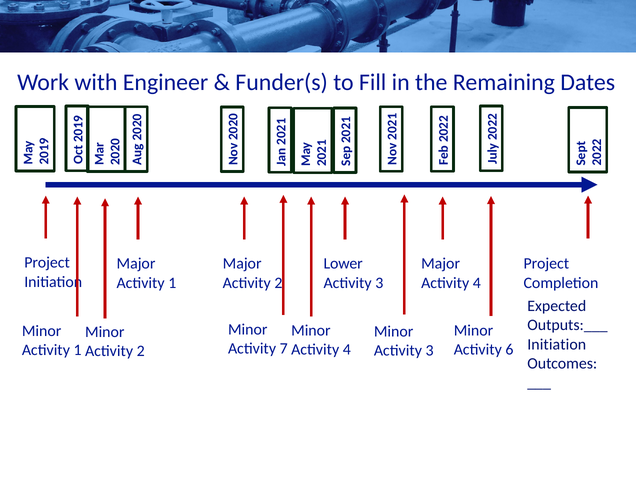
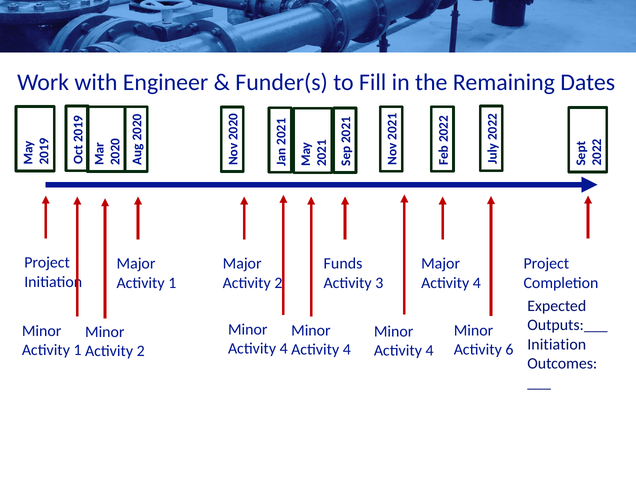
Lower: Lower -> Funds
7 at (284, 349): 7 -> 4
3 at (430, 351): 3 -> 4
